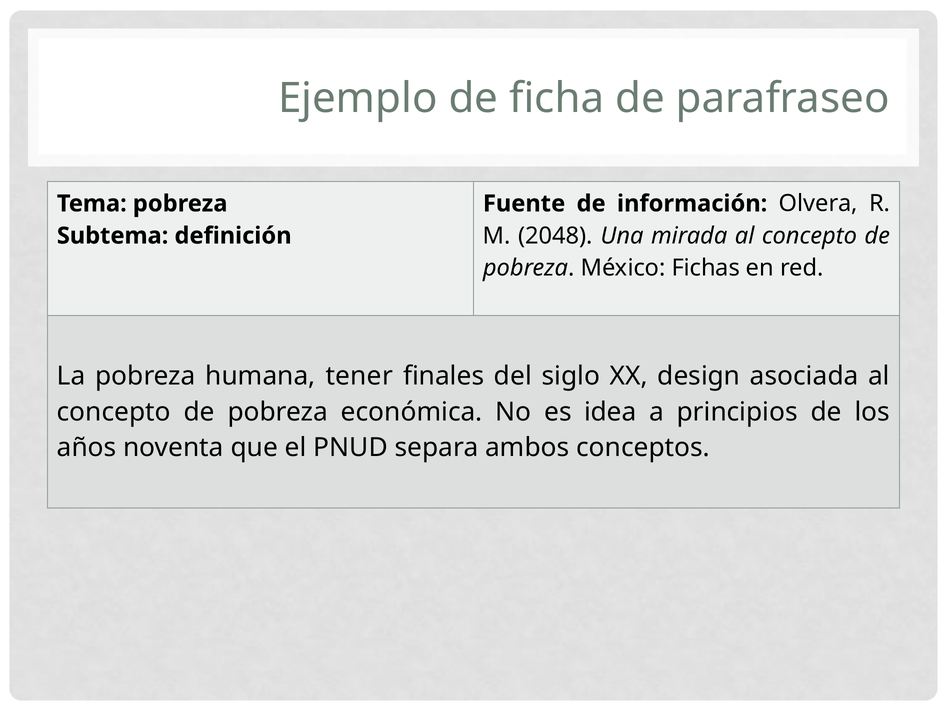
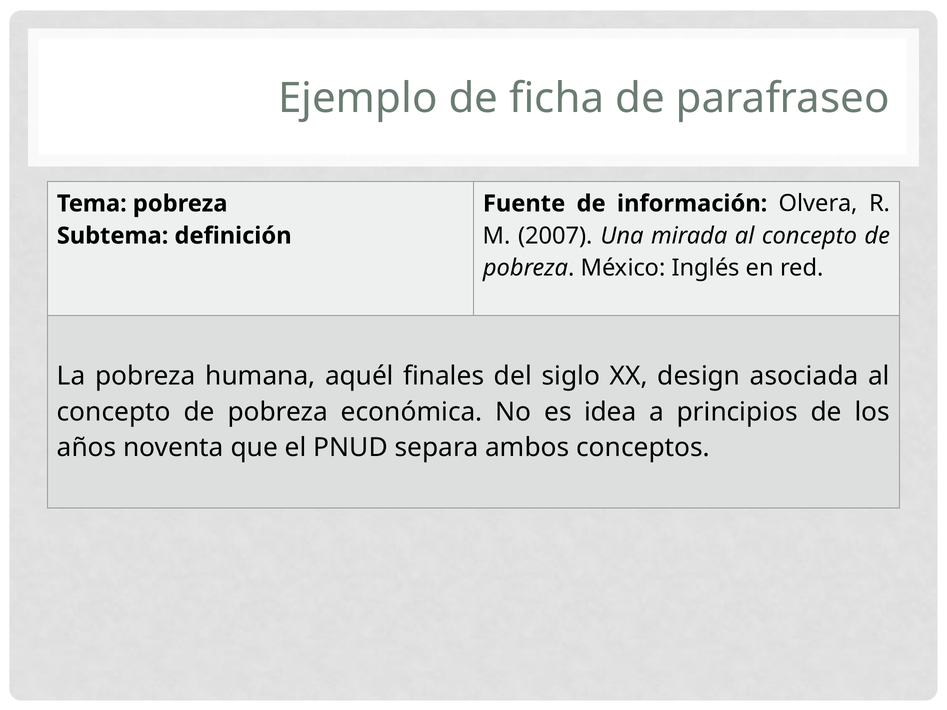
2048: 2048 -> 2007
Fichas: Fichas -> Inglés
tener: tener -> aquél
